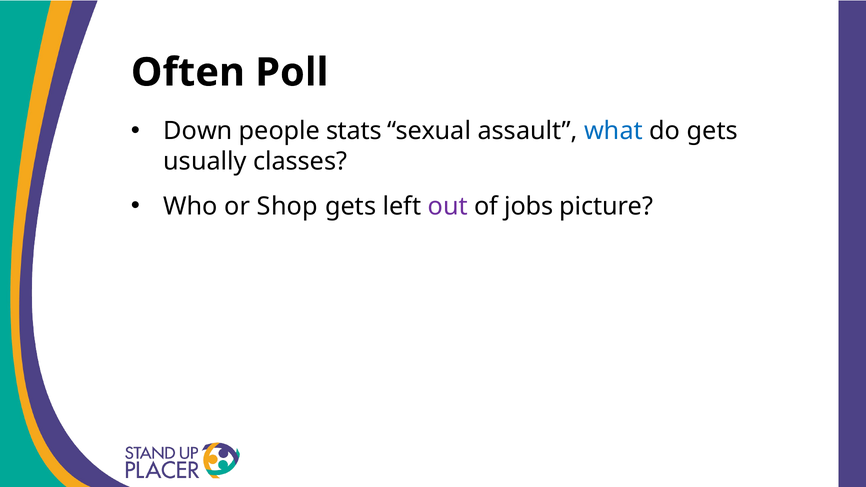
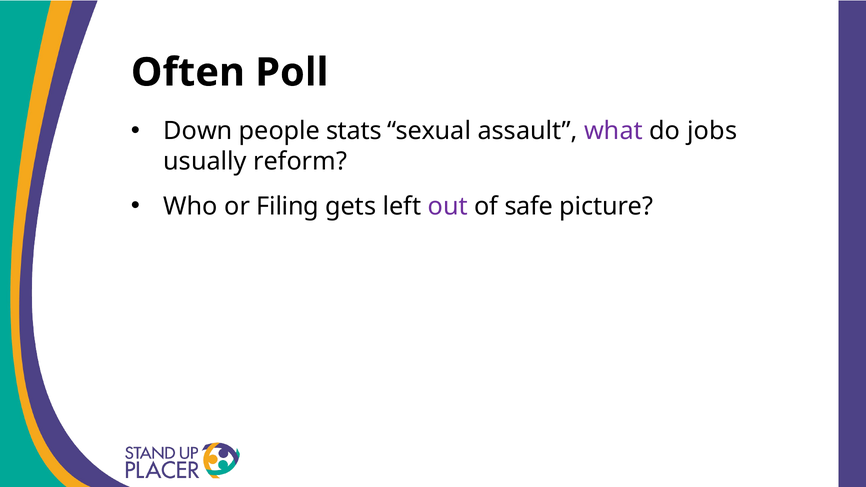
what colour: blue -> purple
do gets: gets -> jobs
classes: classes -> reform
Shop: Shop -> Filing
jobs: jobs -> safe
